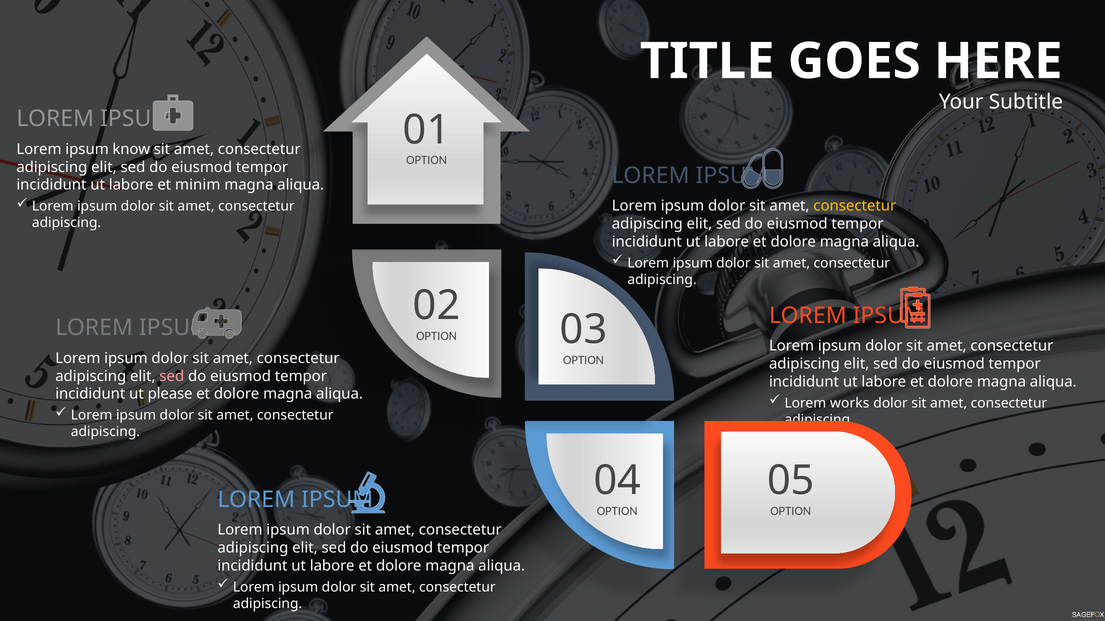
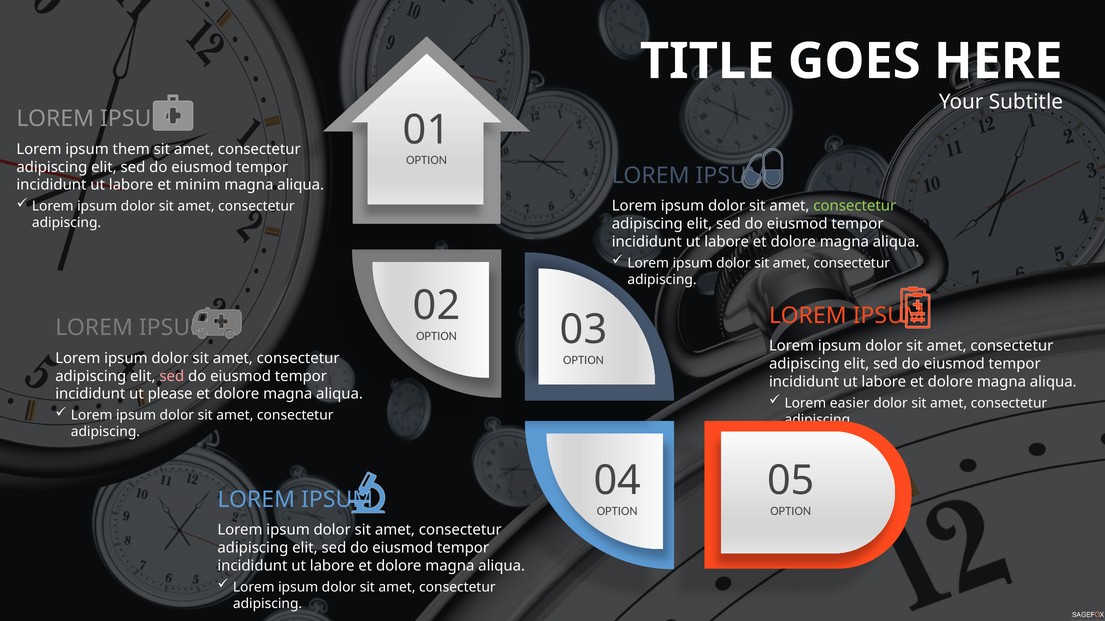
know: know -> them
consectetur at (855, 206) colour: yellow -> light green
works: works -> easier
